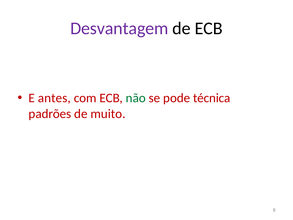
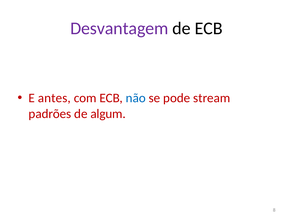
não colour: green -> blue
técnica: técnica -> stream
muito: muito -> algum
